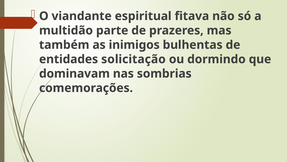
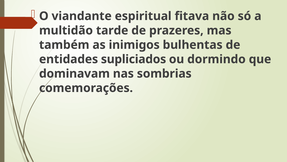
parte: parte -> tarde
solicitação: solicitação -> supliciados
